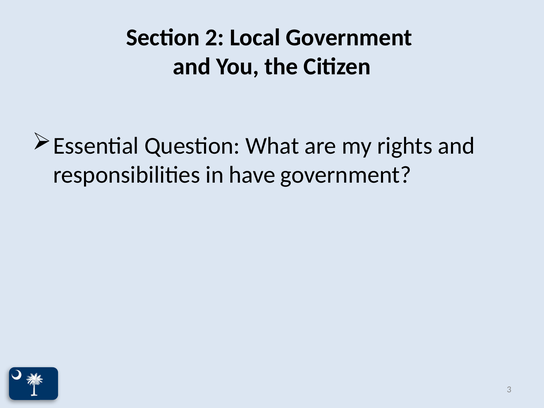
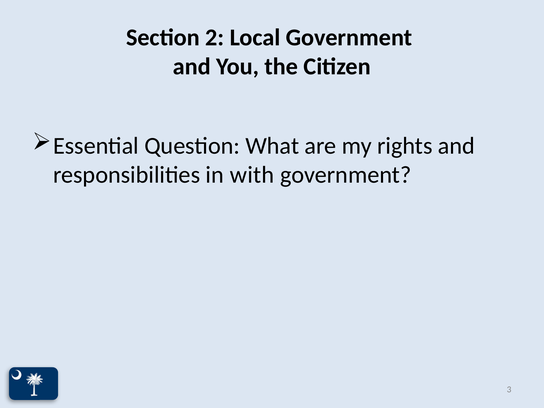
have: have -> with
